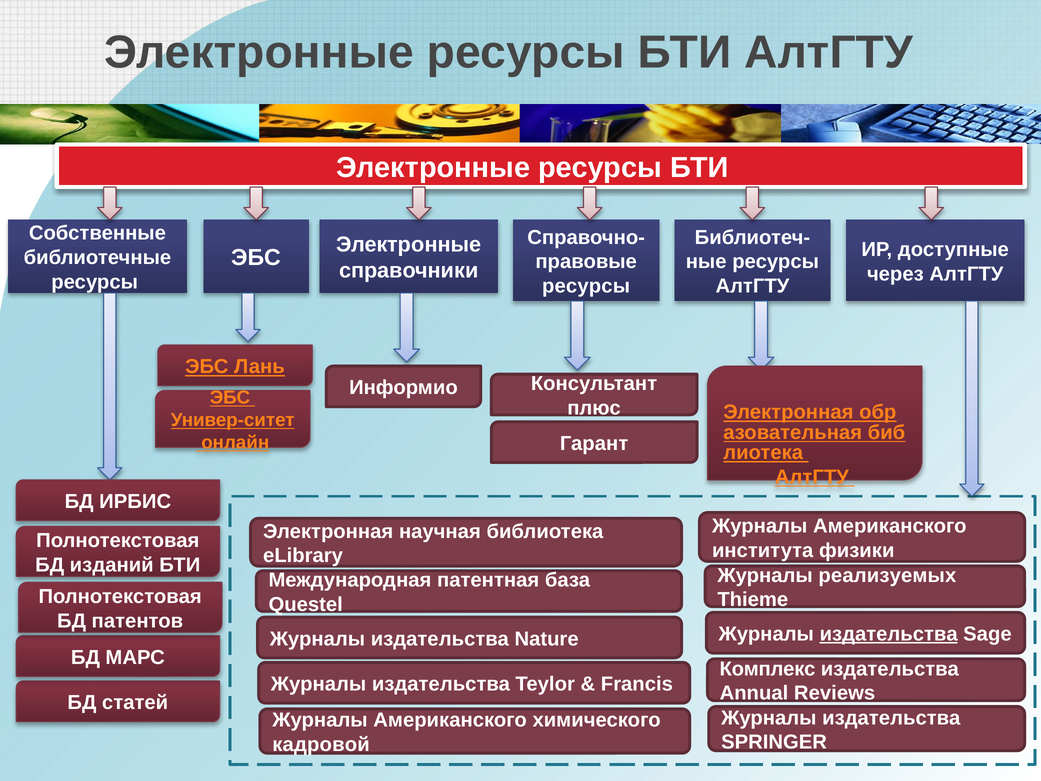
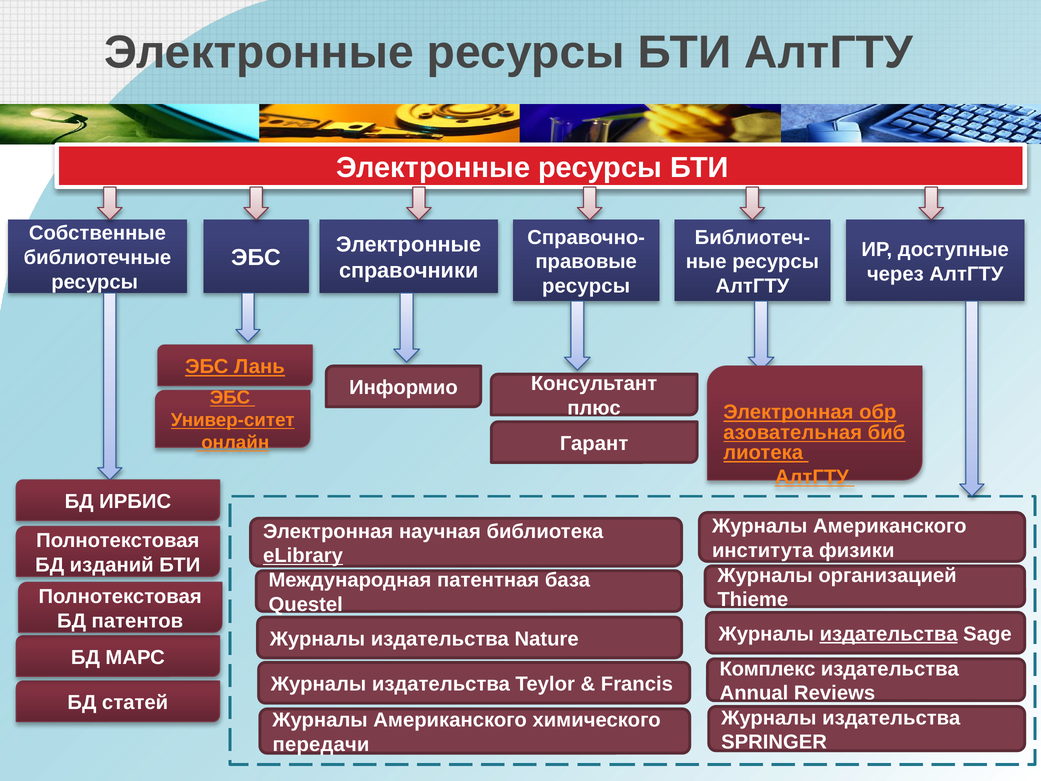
eLibrary underline: none -> present
реализуемых: реализуемых -> организацией
кадровой: кадровой -> передачи
